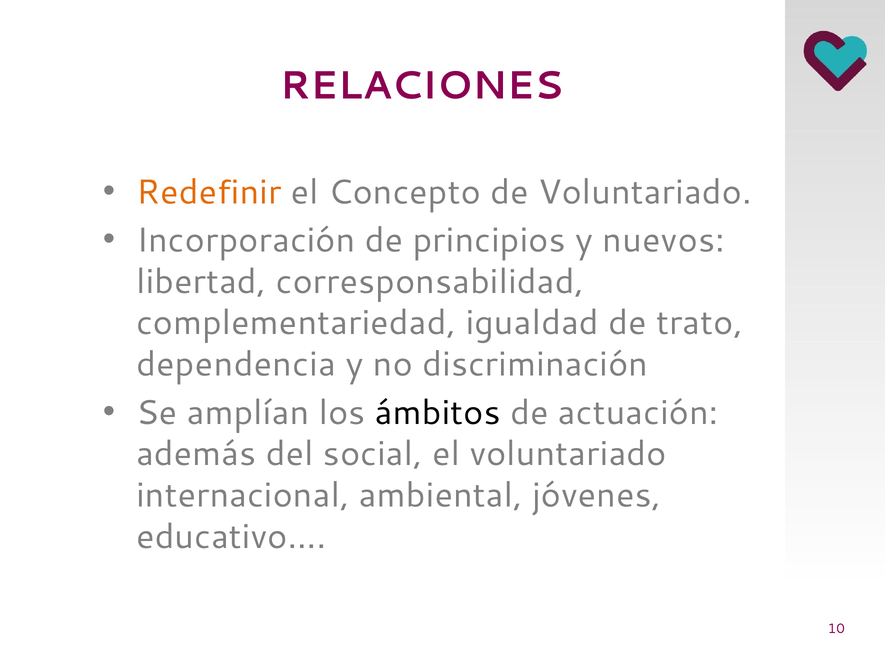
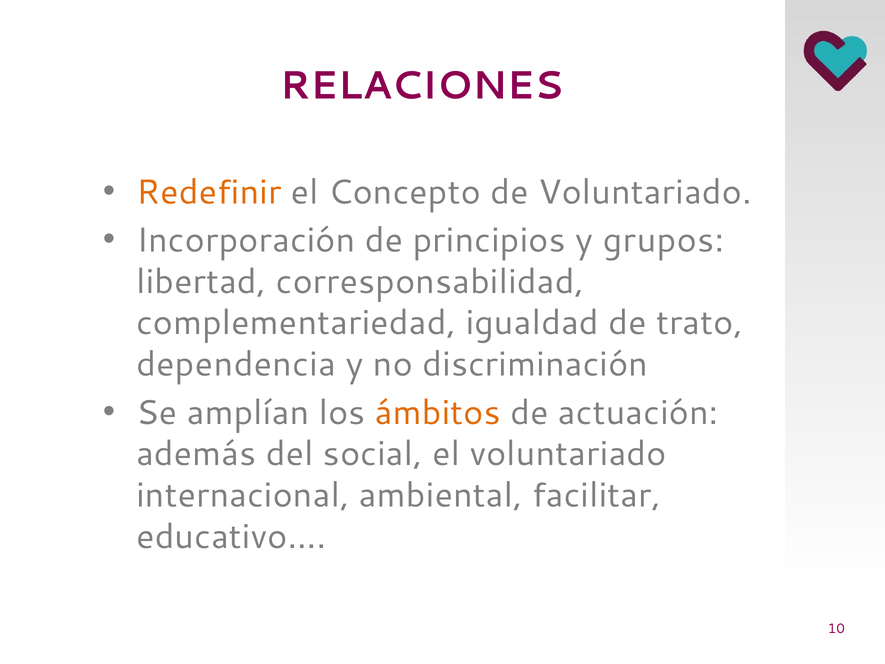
nuevos: nuevos -> grupos
ámbitos colour: black -> orange
jóvenes: jóvenes -> facilitar
